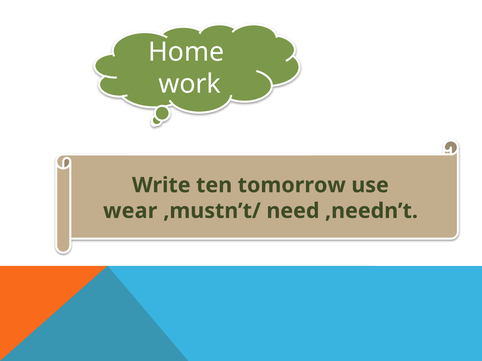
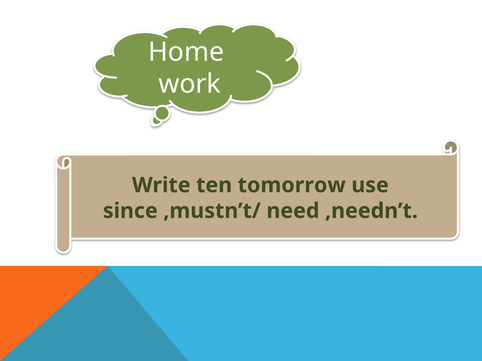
wear: wear -> since
